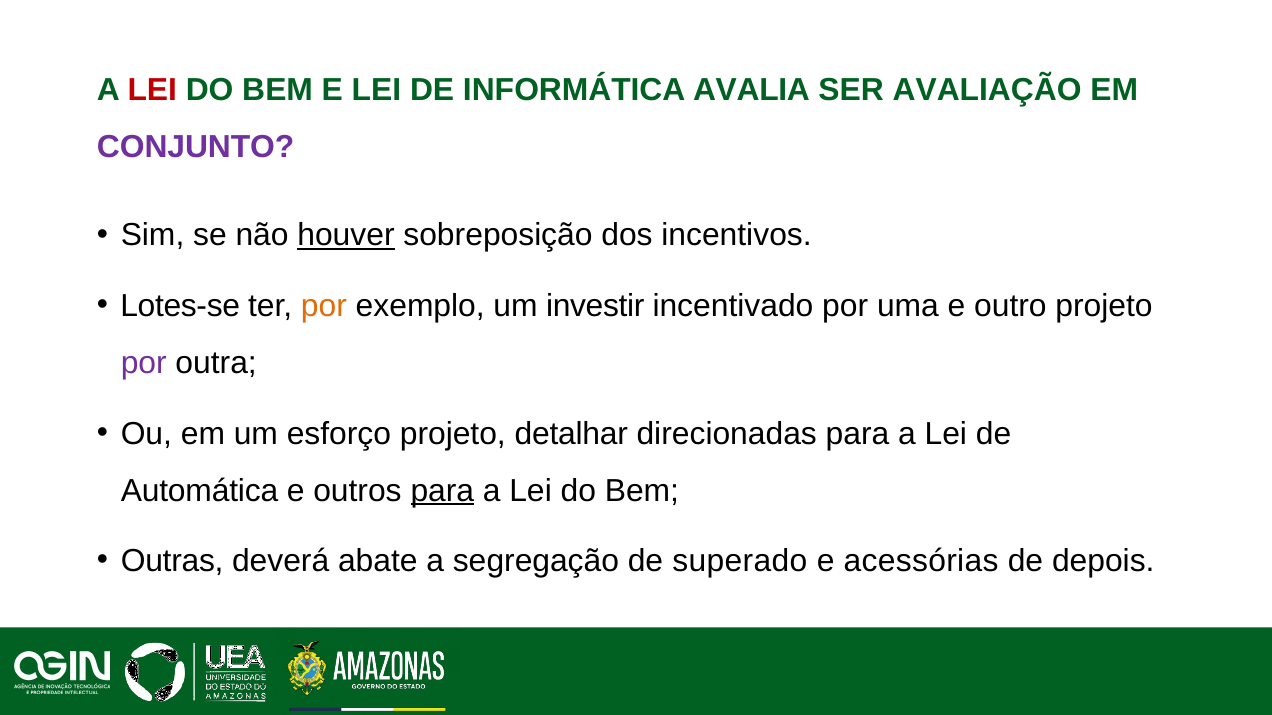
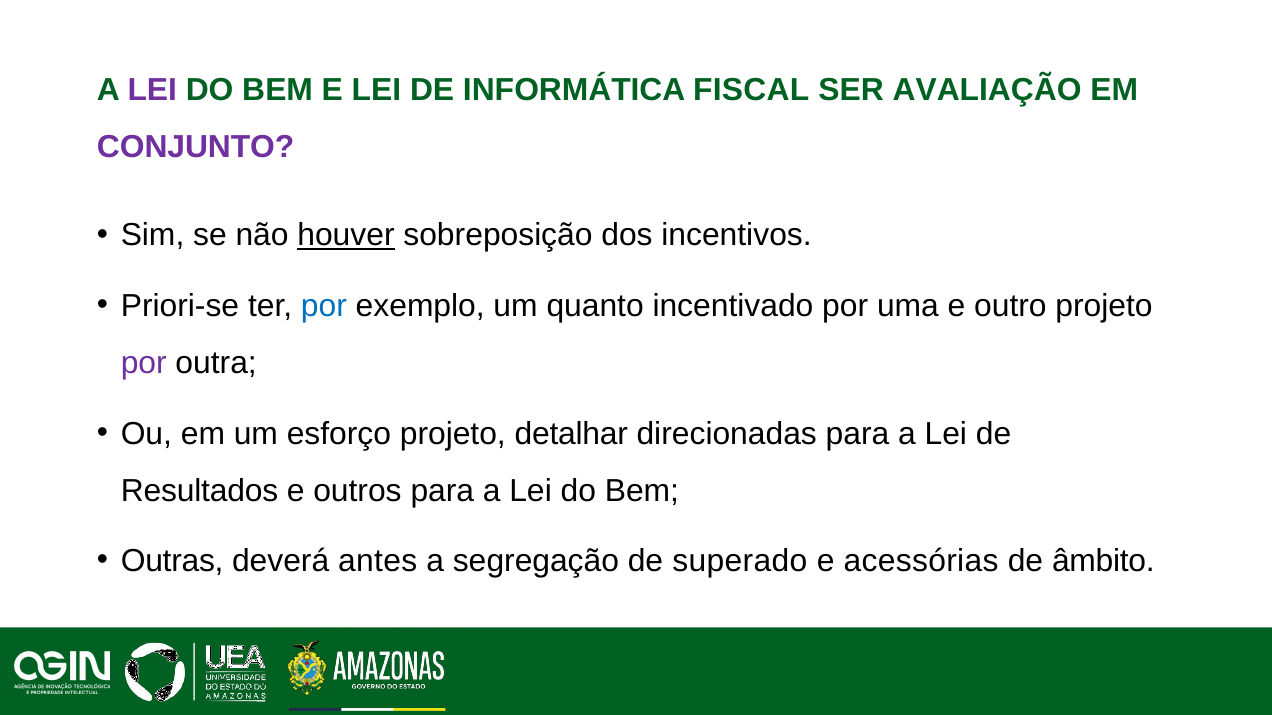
LEI at (152, 90) colour: red -> purple
AVALIA: AVALIA -> FISCAL
Lotes-se: Lotes-se -> Priori-se
por at (324, 306) colour: orange -> blue
investir: investir -> quanto
Automática: Automática -> Resultados
para at (442, 491) underline: present -> none
abate: abate -> antes
depois: depois -> âmbito
